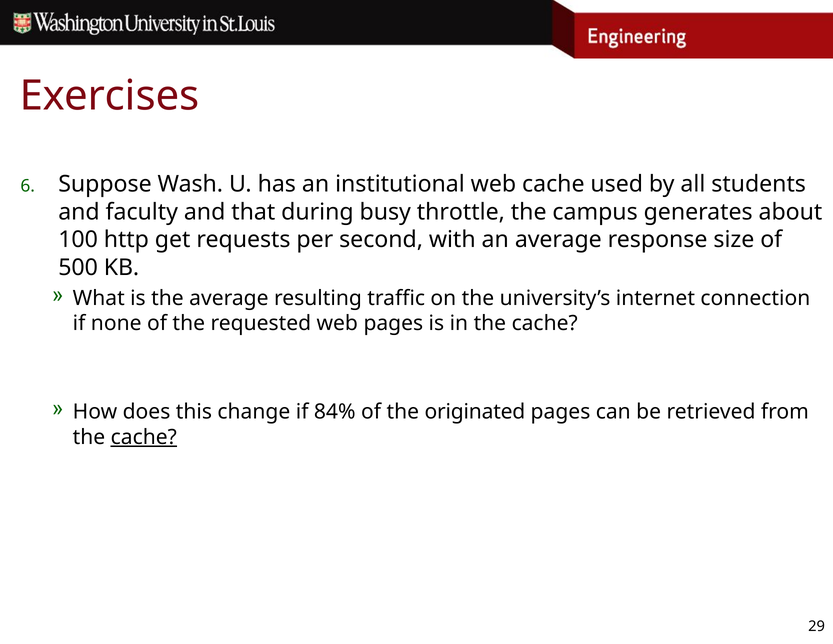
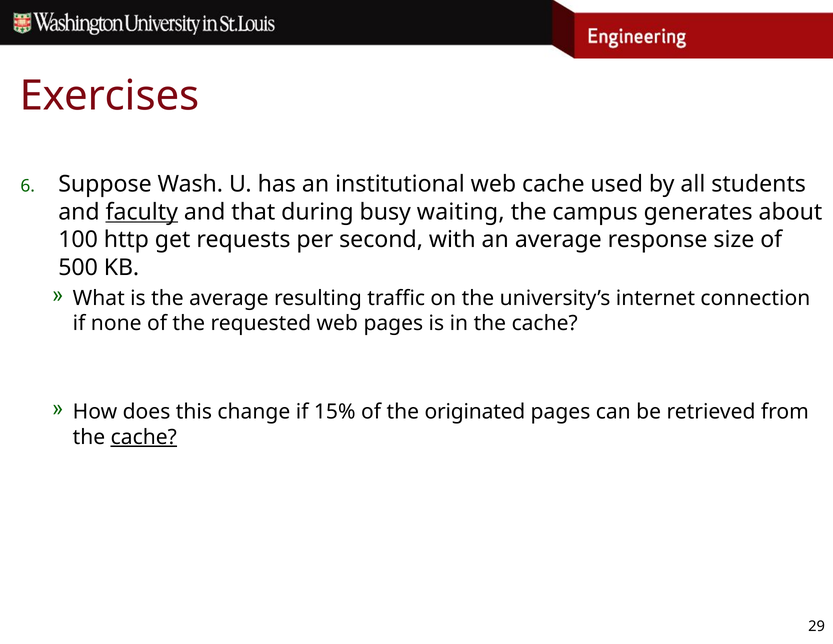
faculty underline: none -> present
throttle: throttle -> waiting
84%: 84% -> 15%
